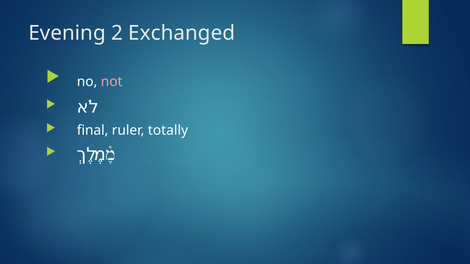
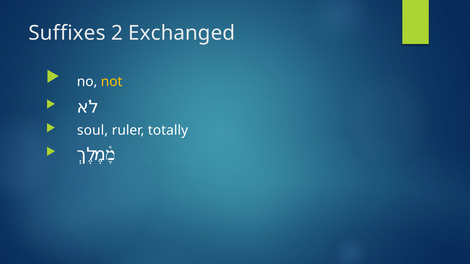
Evening: Evening -> Suffixes
not colour: pink -> yellow
final: final -> soul
